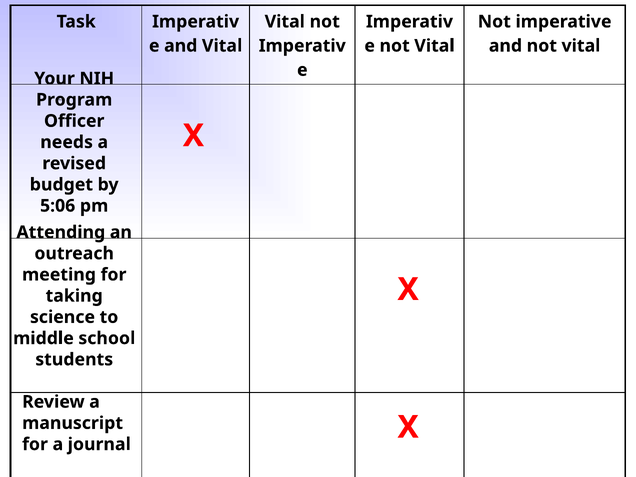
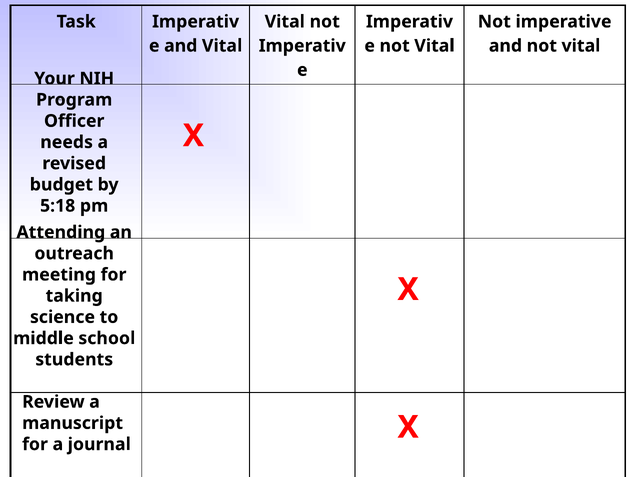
5:06: 5:06 -> 5:18
